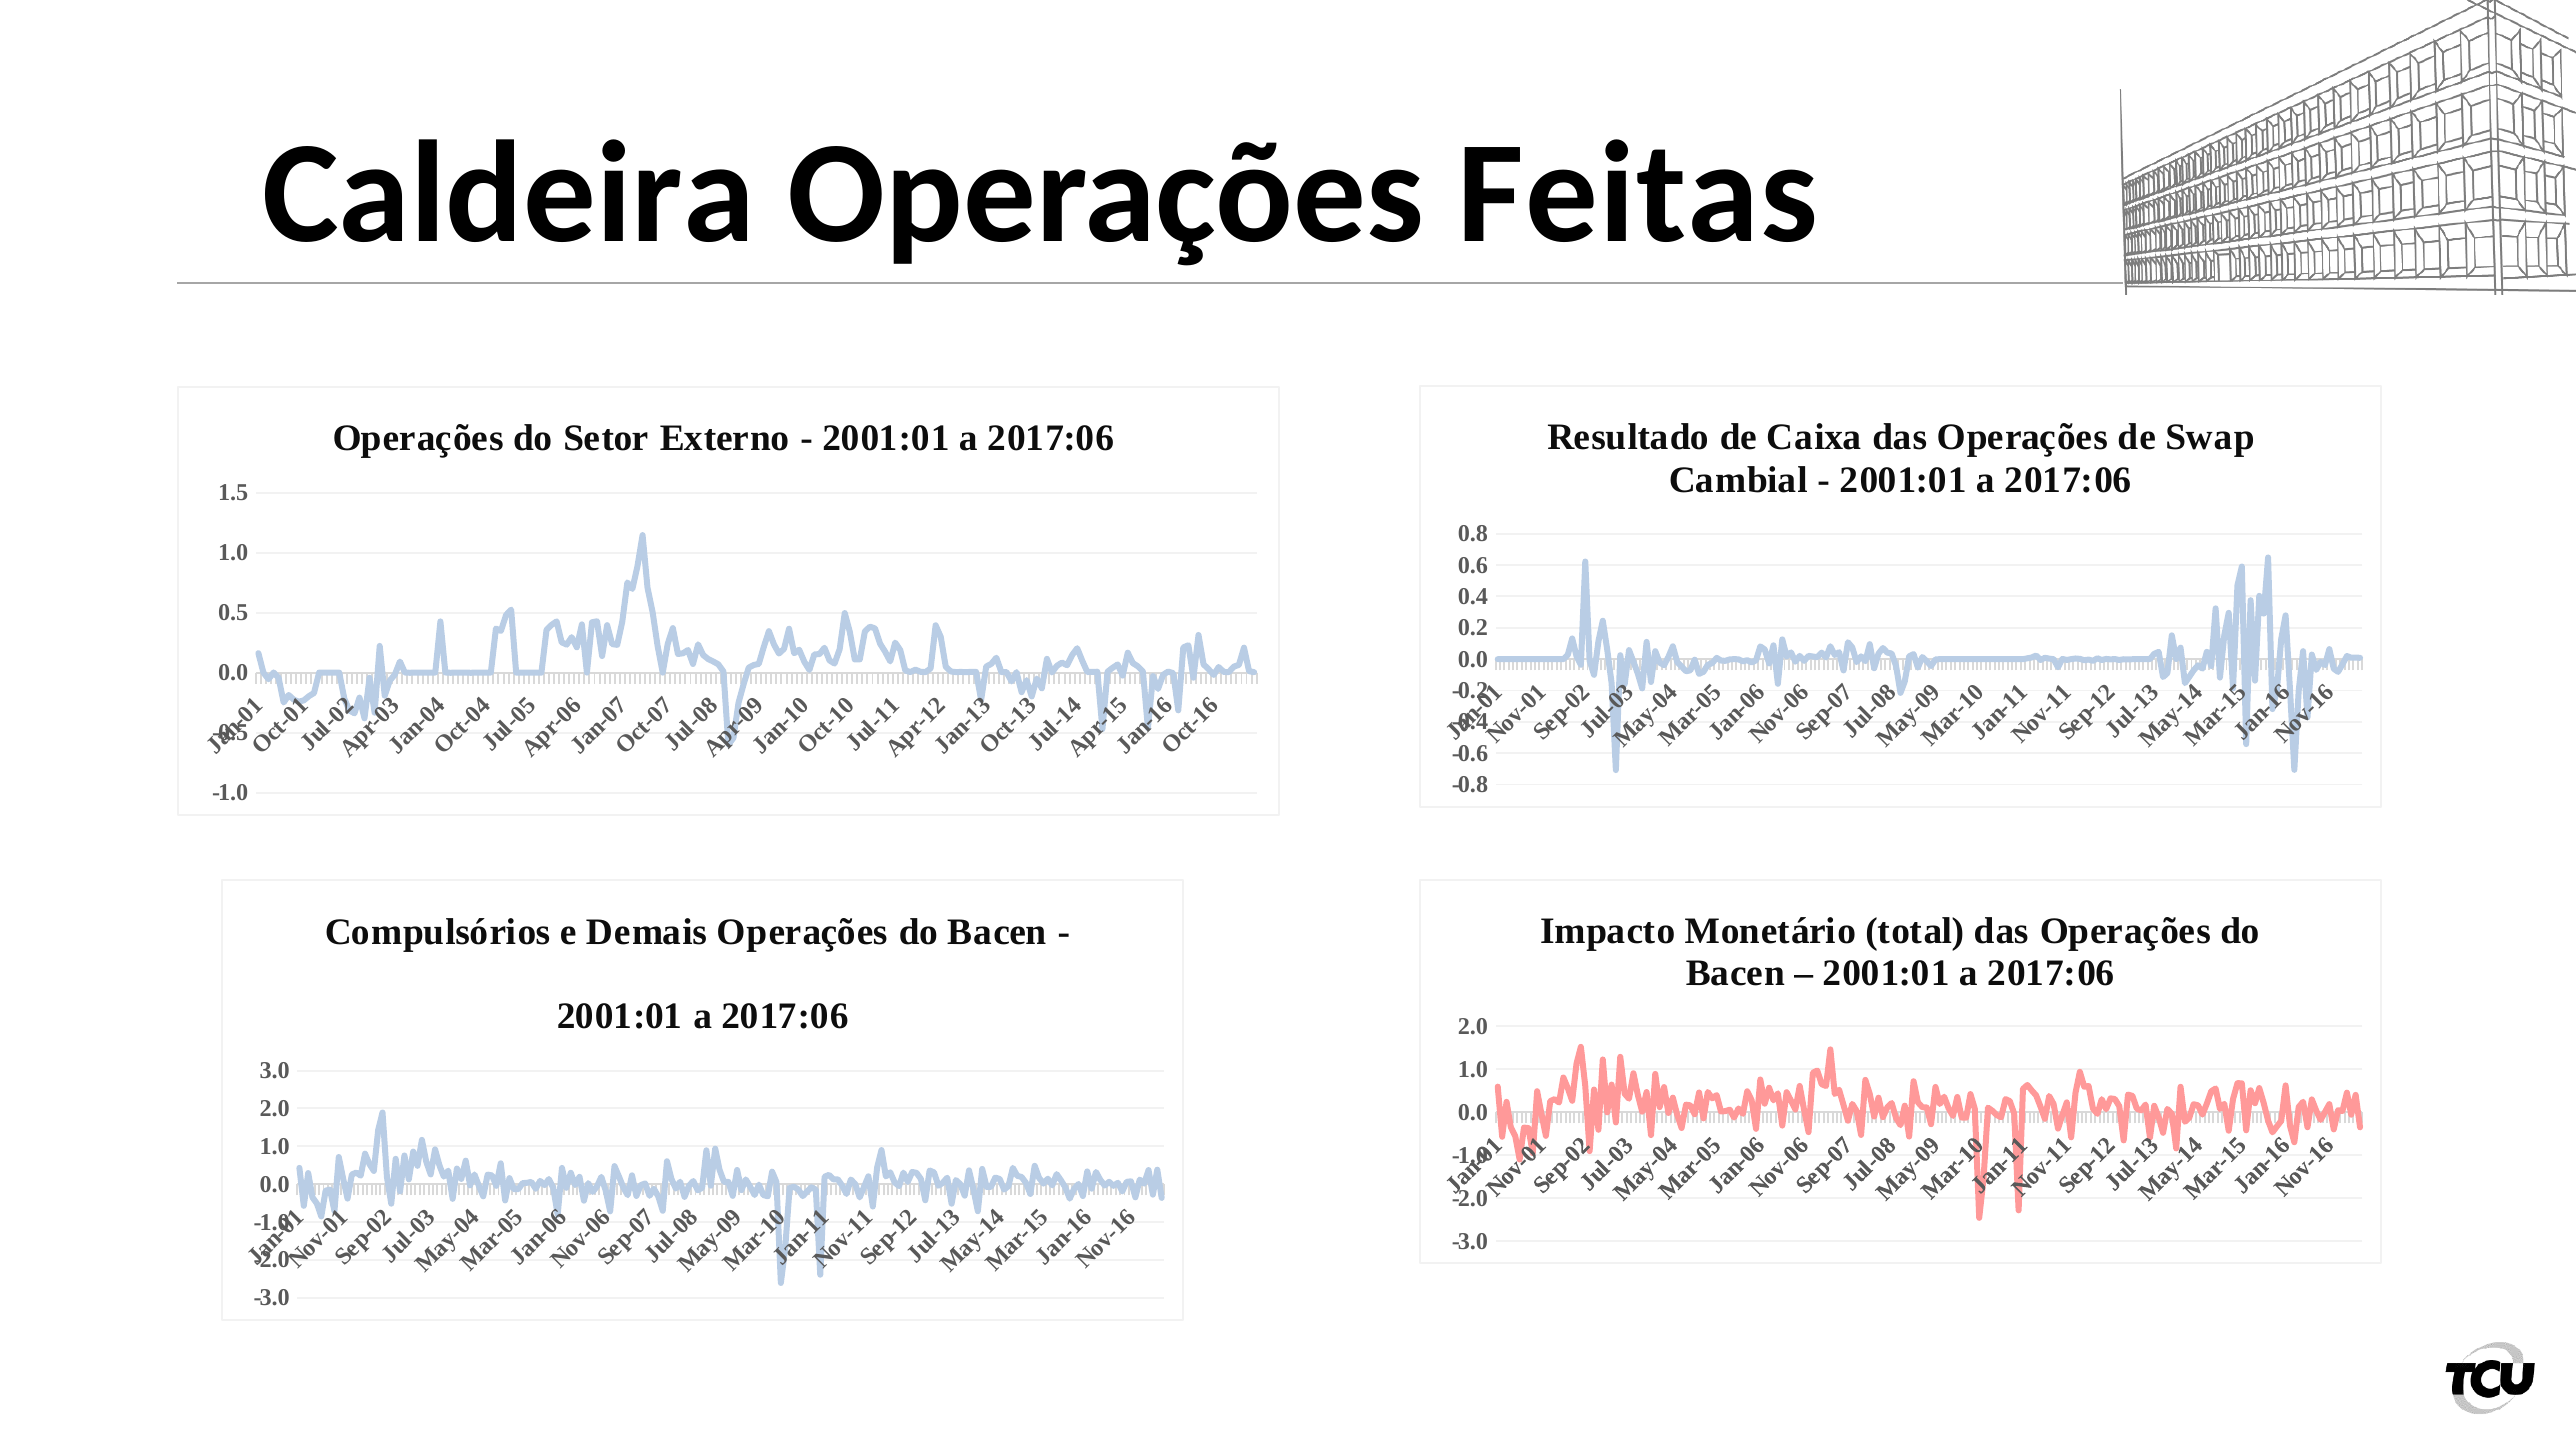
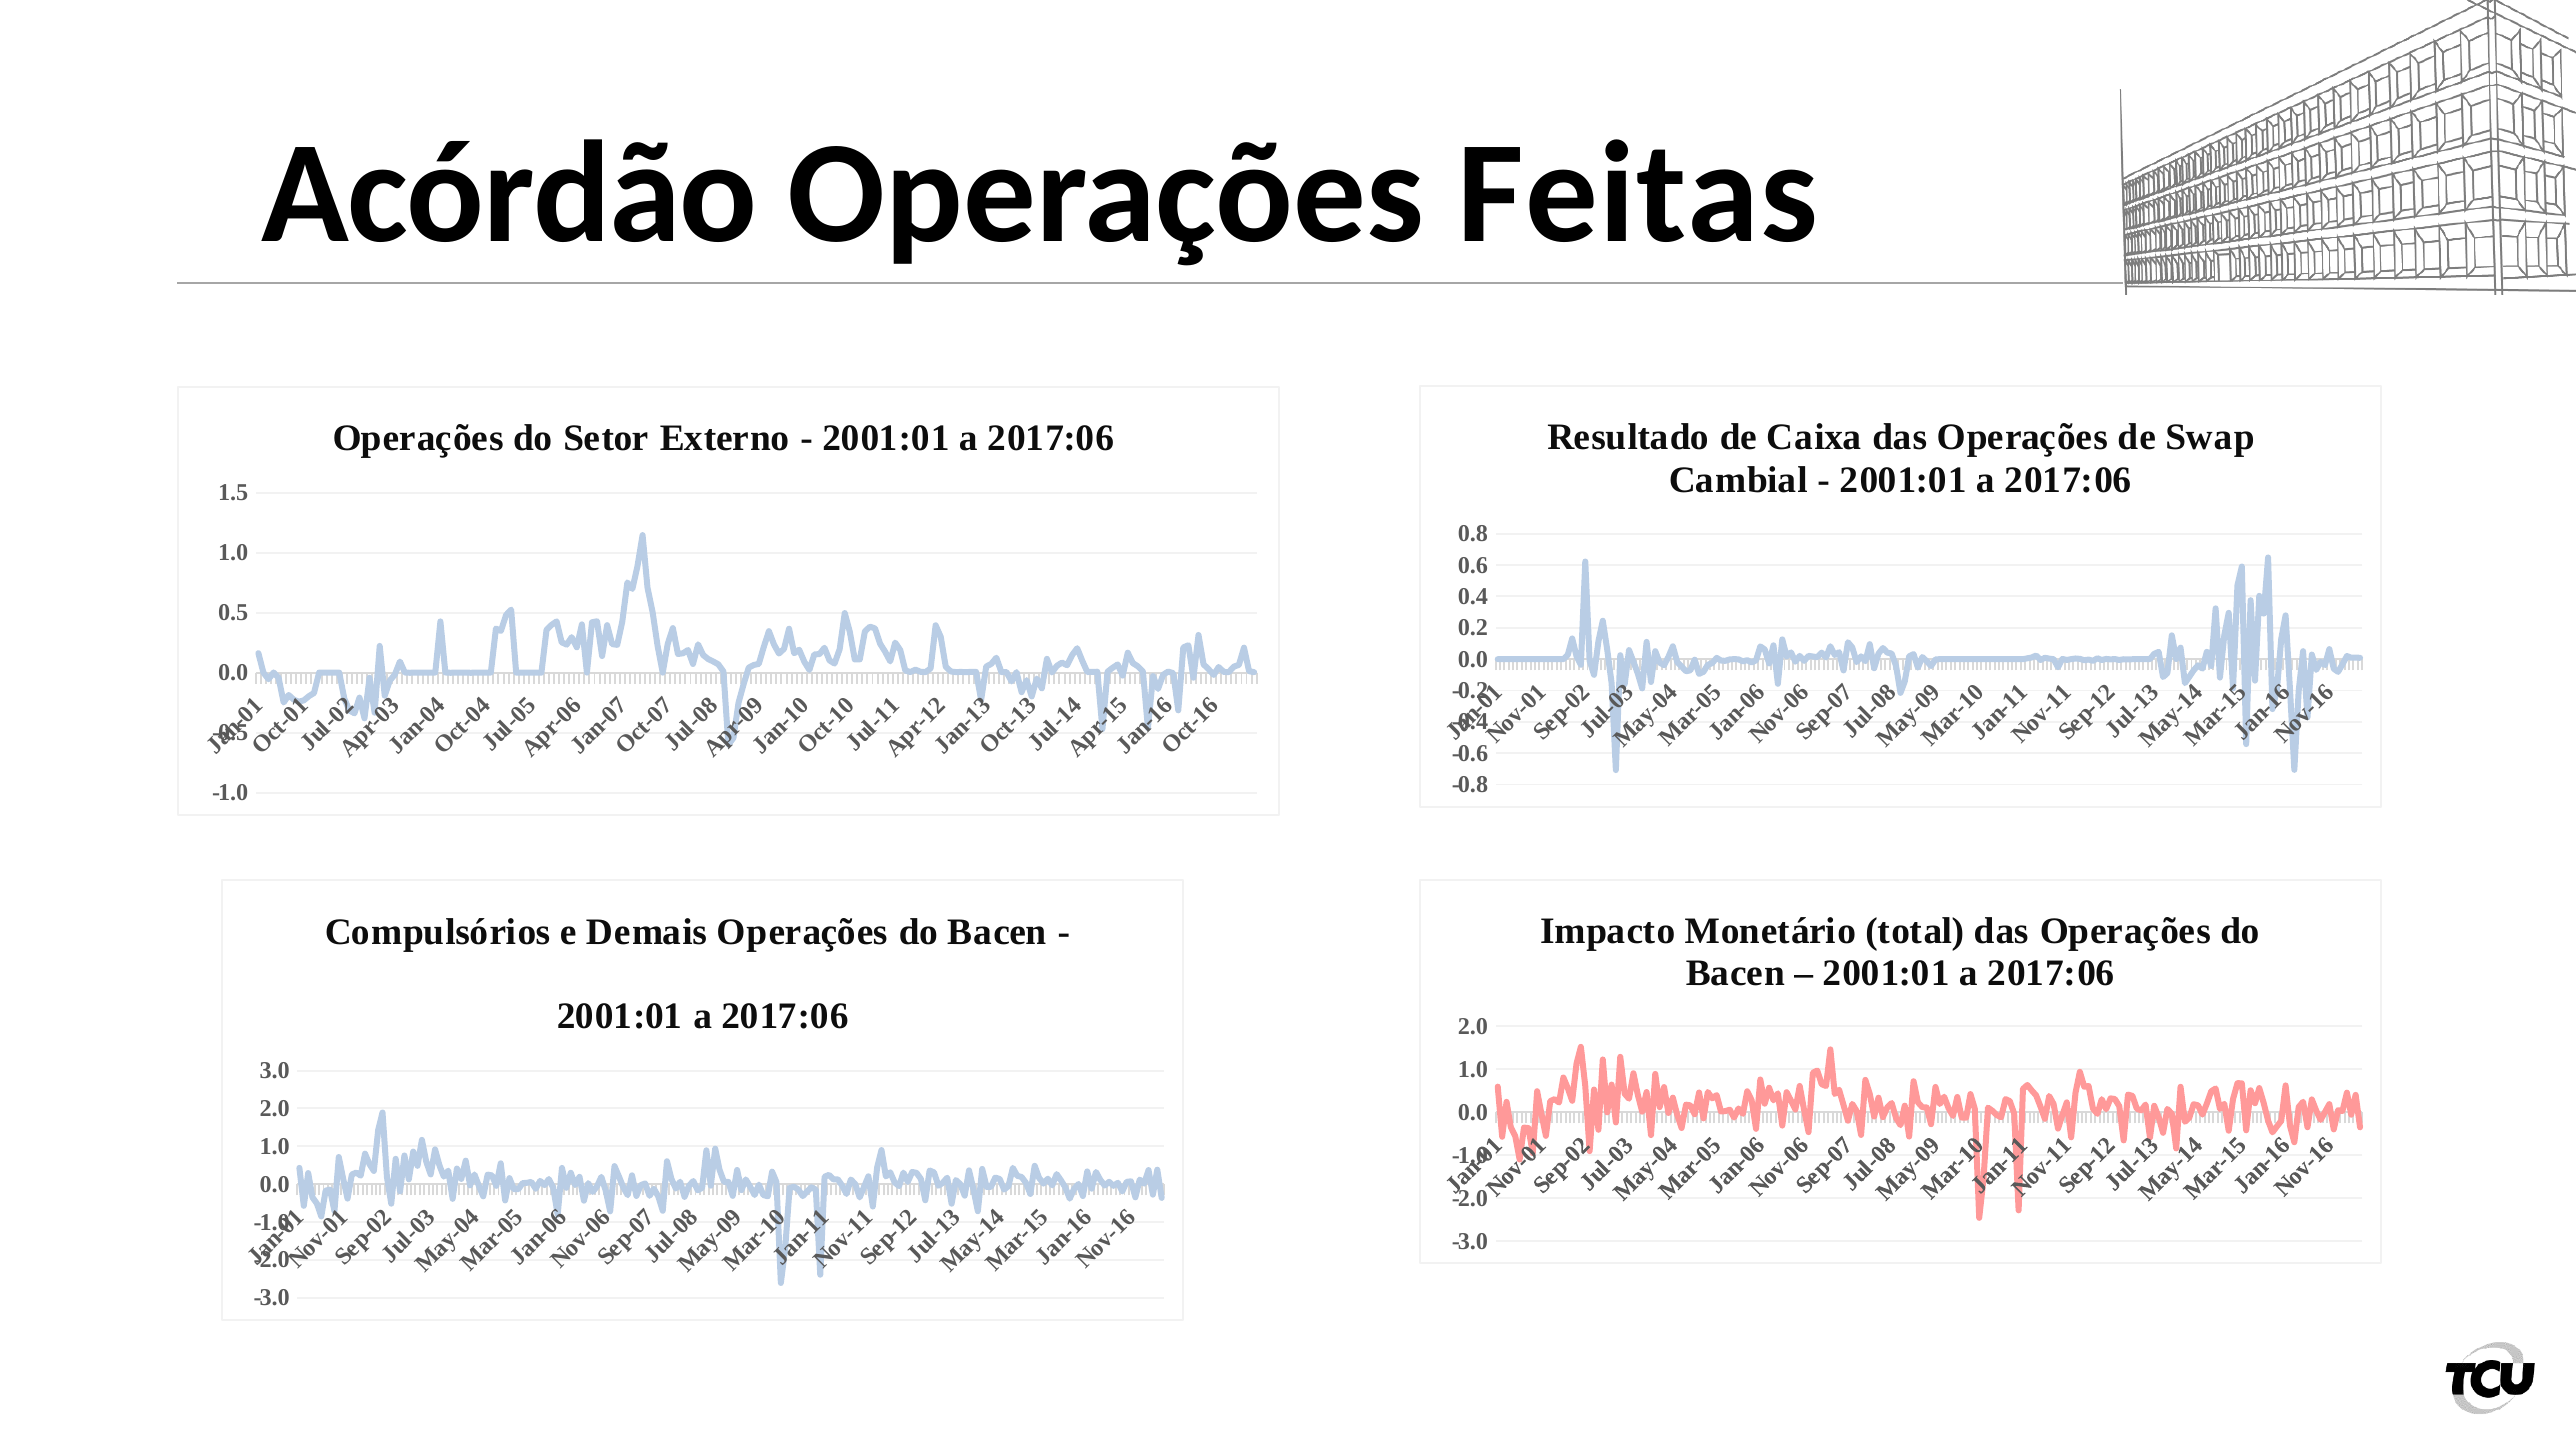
Caldeira: Caldeira -> Acórdão
